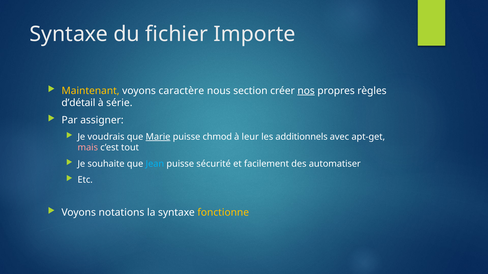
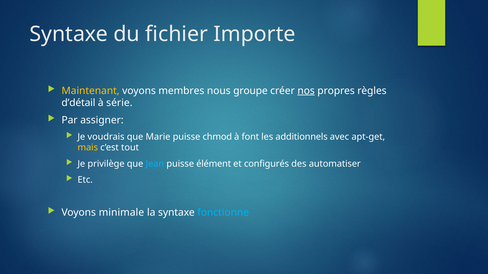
caractère: caractère -> membres
section: section -> groupe
Marie underline: present -> none
leur: leur -> font
mais colour: pink -> yellow
souhaite: souhaite -> privilège
sécurité: sécurité -> élément
facilement: facilement -> configurés
notations: notations -> minimale
fonctionne colour: yellow -> light blue
